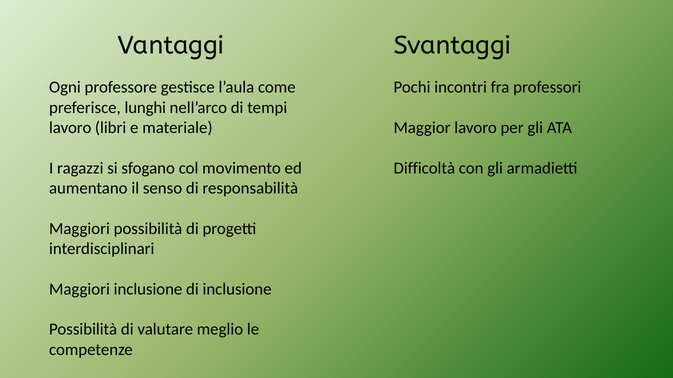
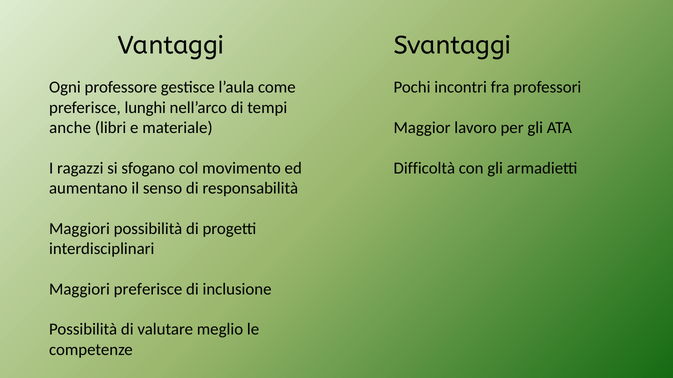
lavoro at (70, 128): lavoro -> anche
Maggiori inclusione: inclusione -> preferisce
